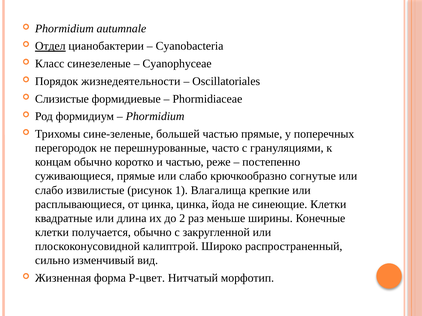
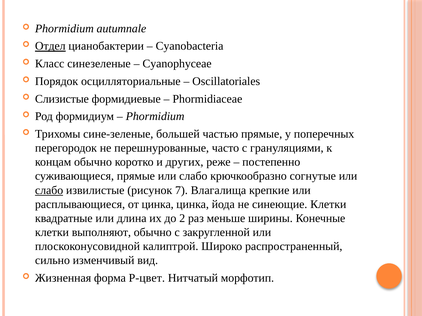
жизнедеятельности: жизнедеятельности -> осцилляториальные
и частью: частью -> других
слабо at (49, 190) underline: none -> present
1: 1 -> 7
получается: получается -> выполняют
